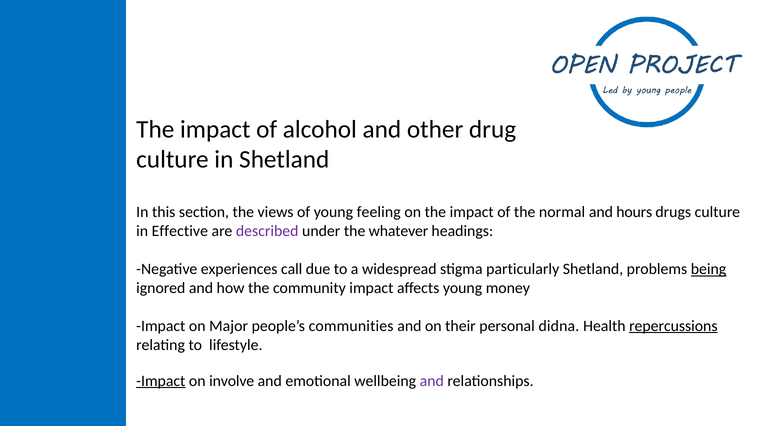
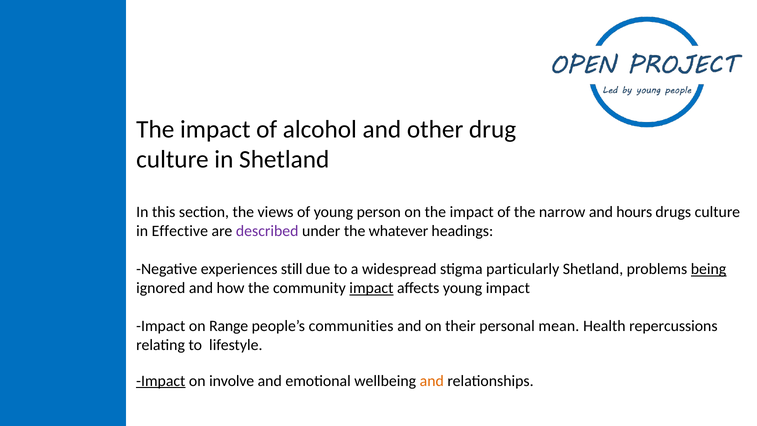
feeling: feeling -> person
normal: normal -> narrow
call: call -> still
impact at (371, 288) underline: none -> present
young money: money -> impact
Major: Major -> Range
didna: didna -> mean
repercussions underline: present -> none
and at (432, 381) colour: purple -> orange
